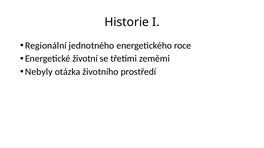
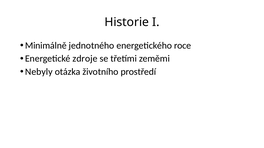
Regionální: Regionální -> Minimálně
životní: životní -> zdroje
